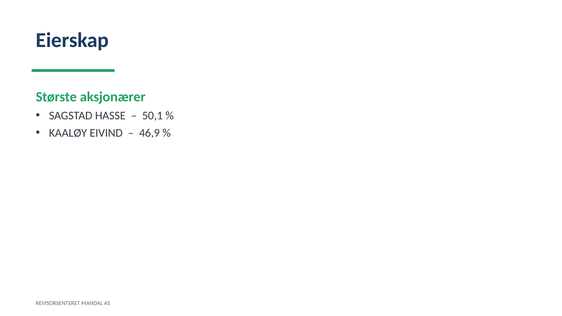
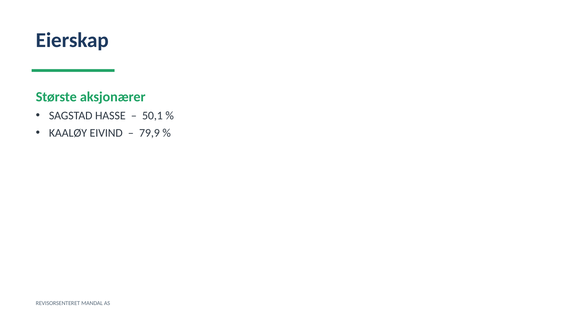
46,9: 46,9 -> 79,9
